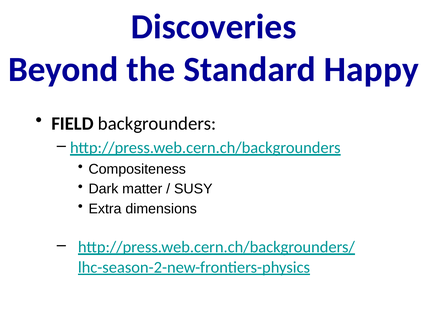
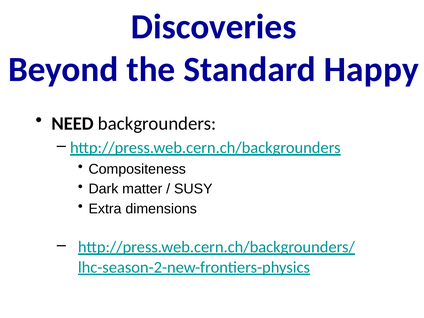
FIELD: FIELD -> NEED
